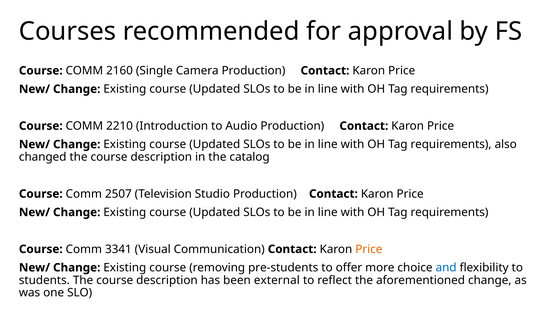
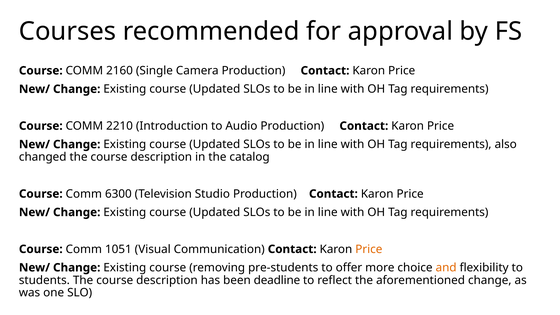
2507: 2507 -> 6300
3341: 3341 -> 1051
and colour: blue -> orange
external: external -> deadline
